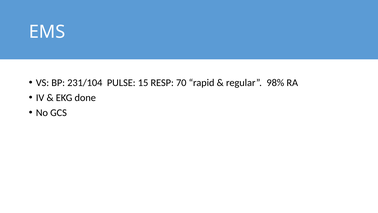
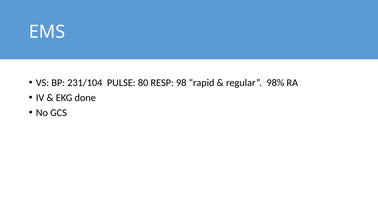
15: 15 -> 80
70: 70 -> 98
